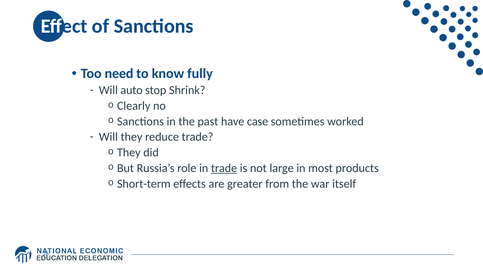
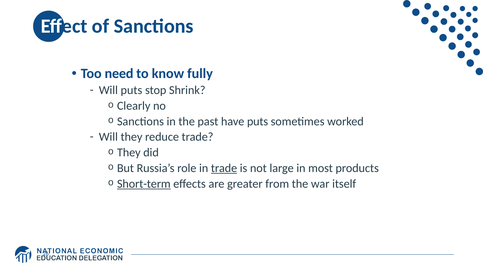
Will auto: auto -> puts
have case: case -> puts
Short-term underline: none -> present
